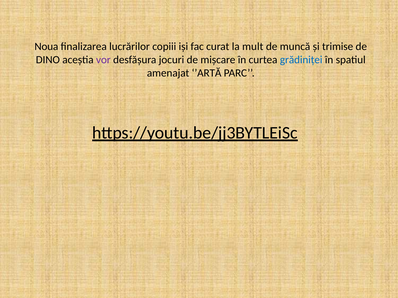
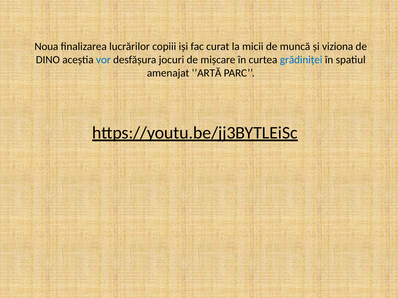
mult: mult -> micii
trimise: trimise -> viziona
vor colour: purple -> blue
